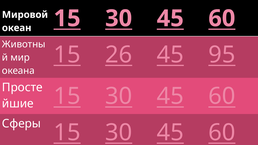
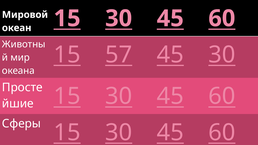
26: 26 -> 57
45 95: 95 -> 30
